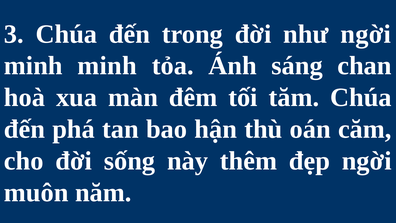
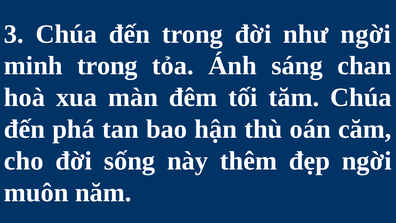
minh minh: minh -> trong
